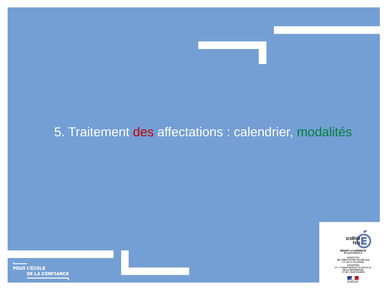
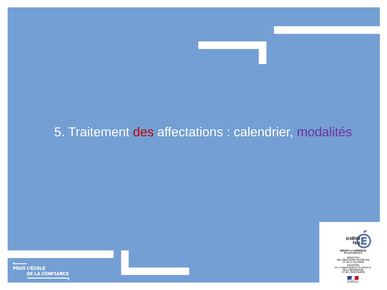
modalités colour: green -> purple
